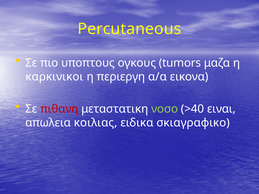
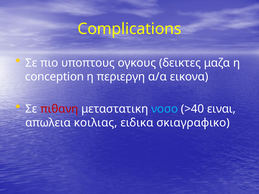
Percutaneous: Percutaneous -> Complications
tumors: tumors -> δεικτες
καρκινικοι: καρκινικοι -> conception
νοσο colour: light green -> light blue
